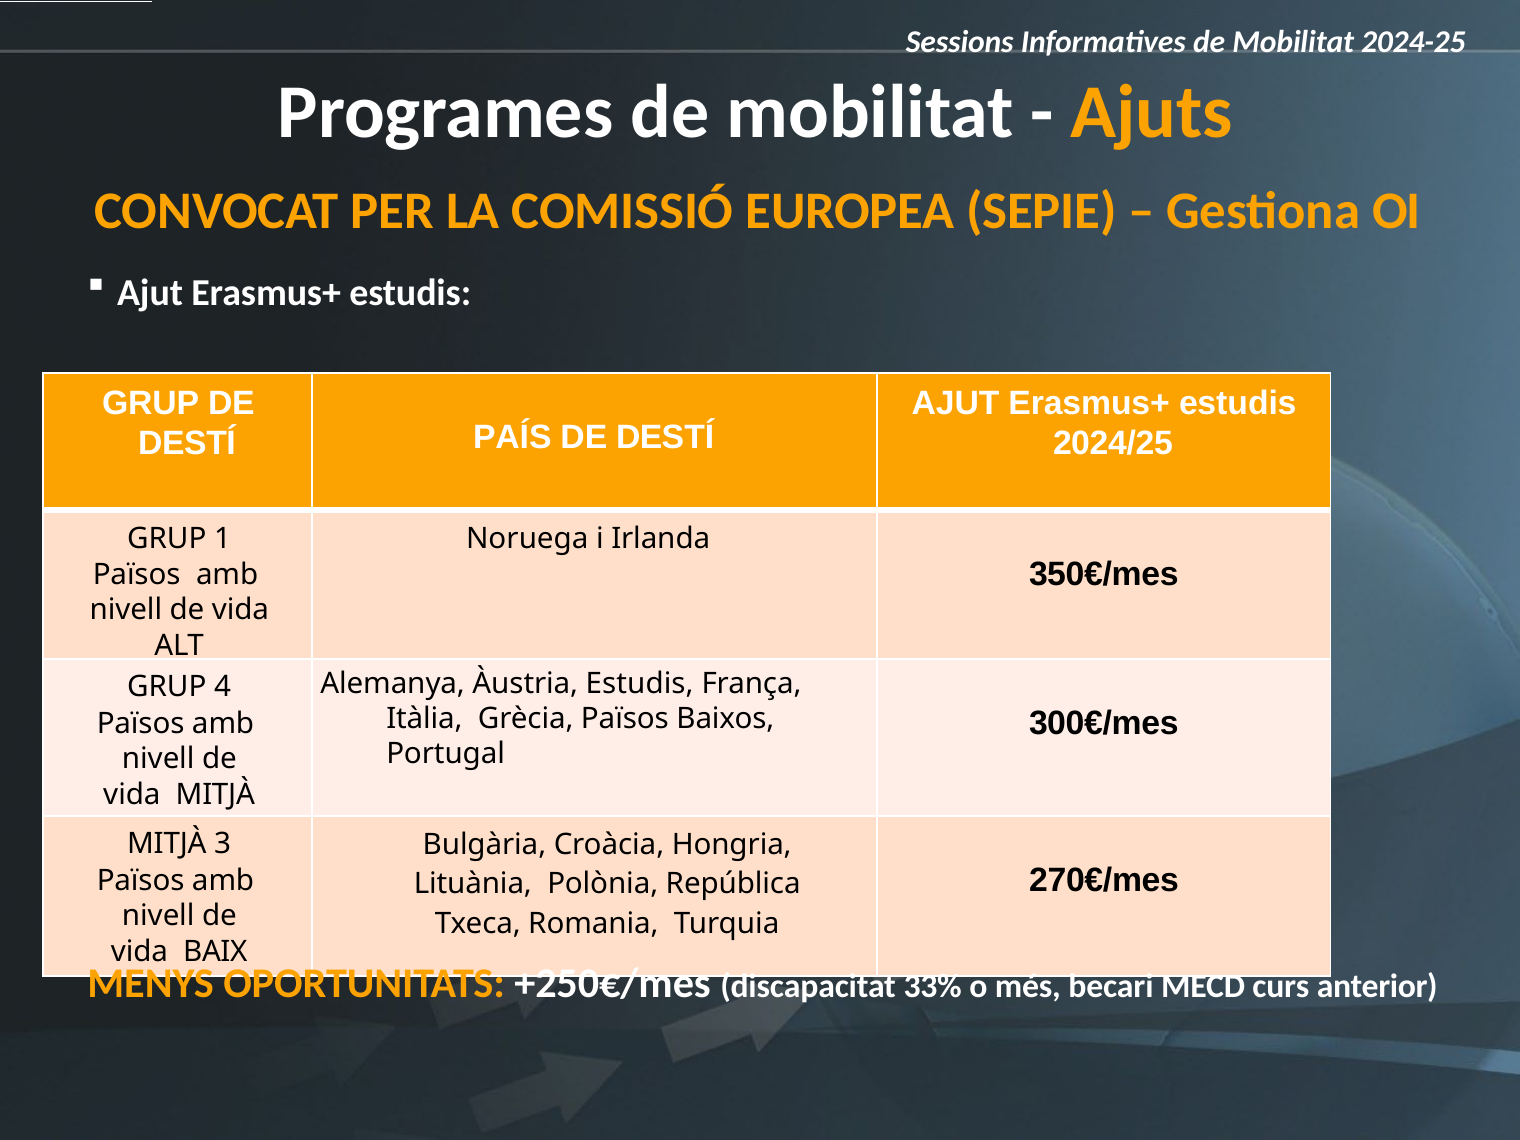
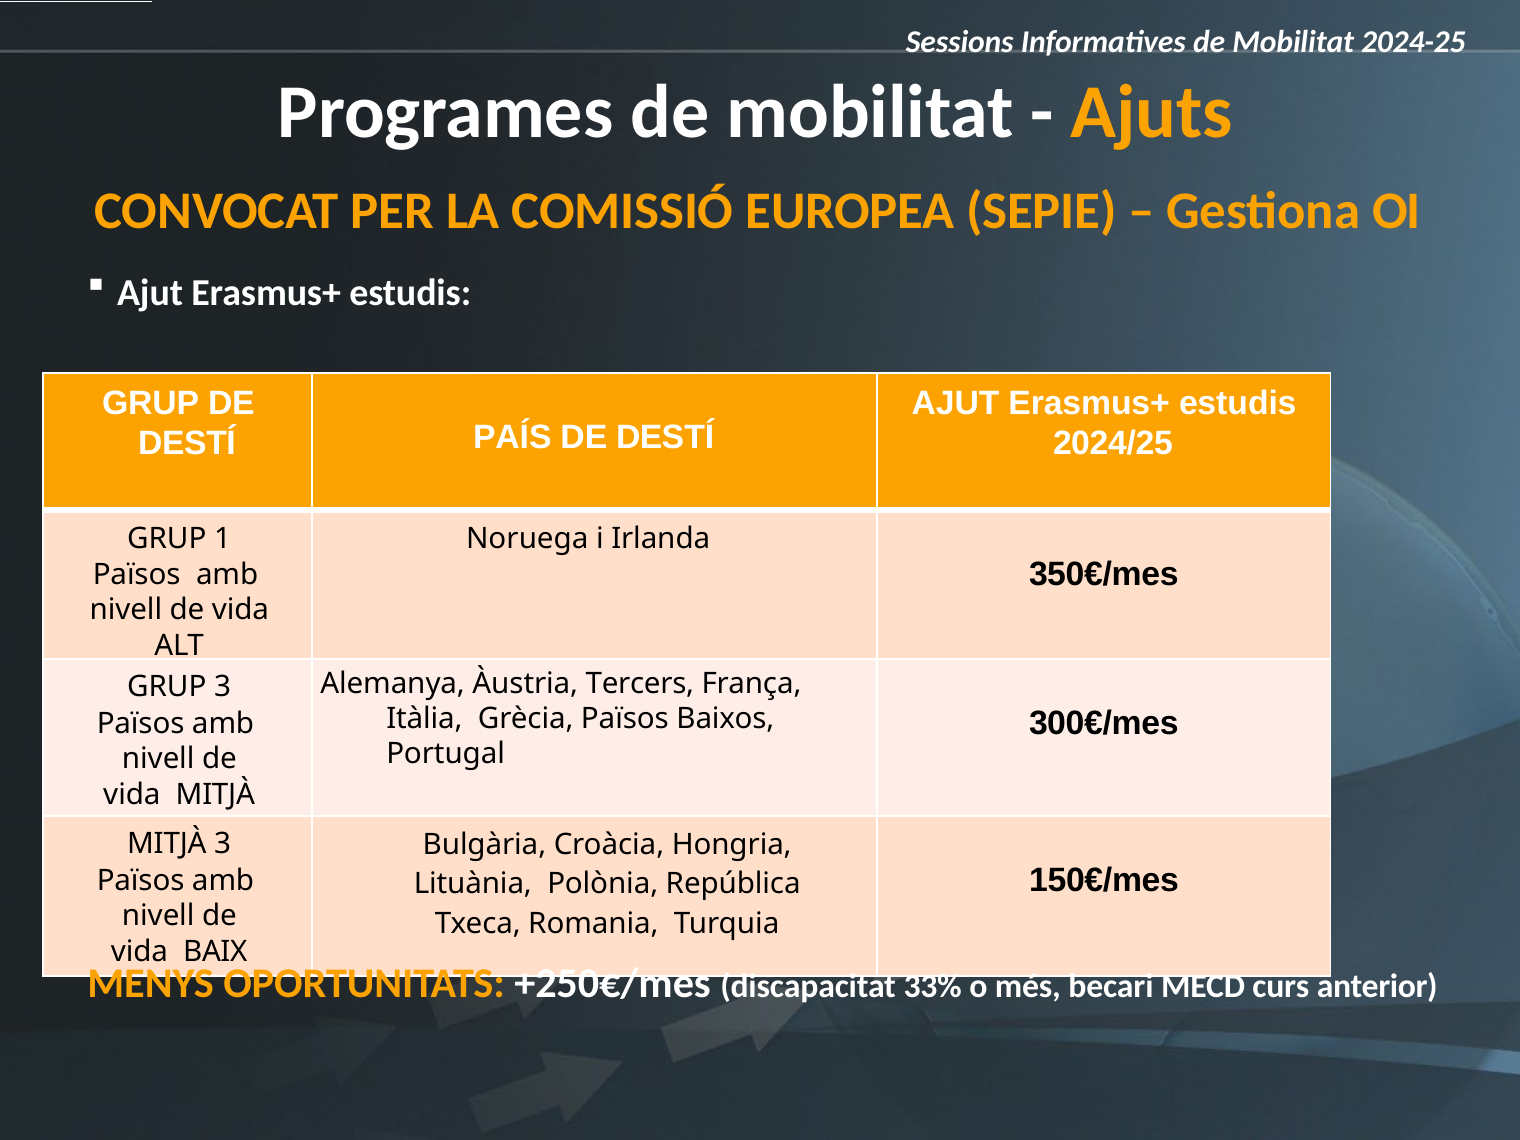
Àustria Estudis: Estudis -> Tercers
GRUP 4: 4 -> 3
270€/mes: 270€/mes -> 150€/mes
